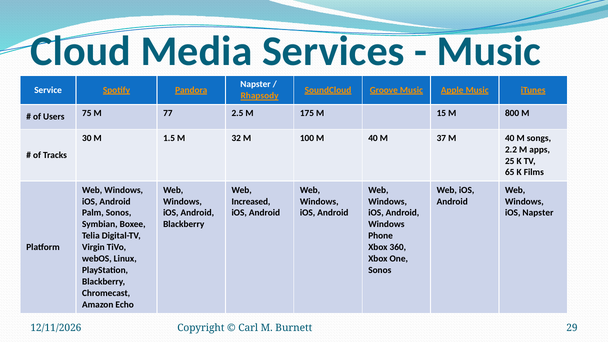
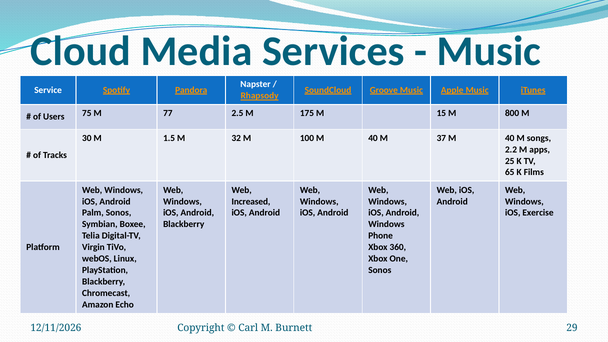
iOS Napster: Napster -> Exercise
